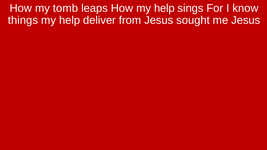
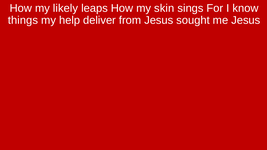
tomb: tomb -> likely
How my help: help -> skin
